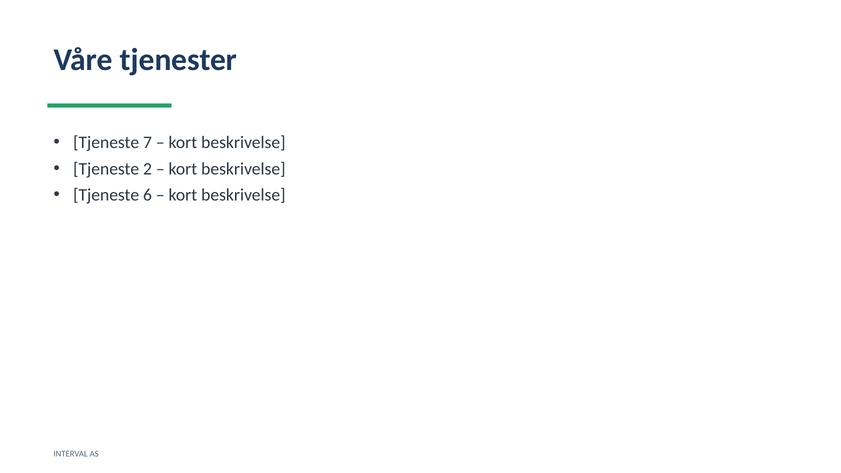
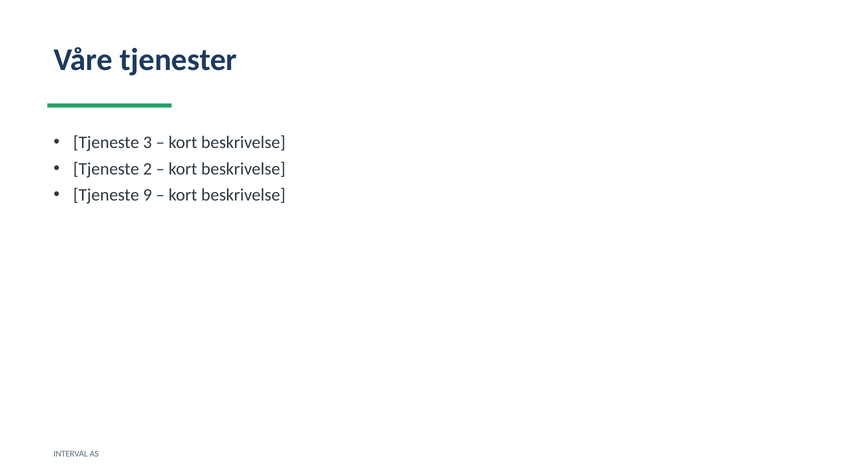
7: 7 -> 3
6: 6 -> 9
